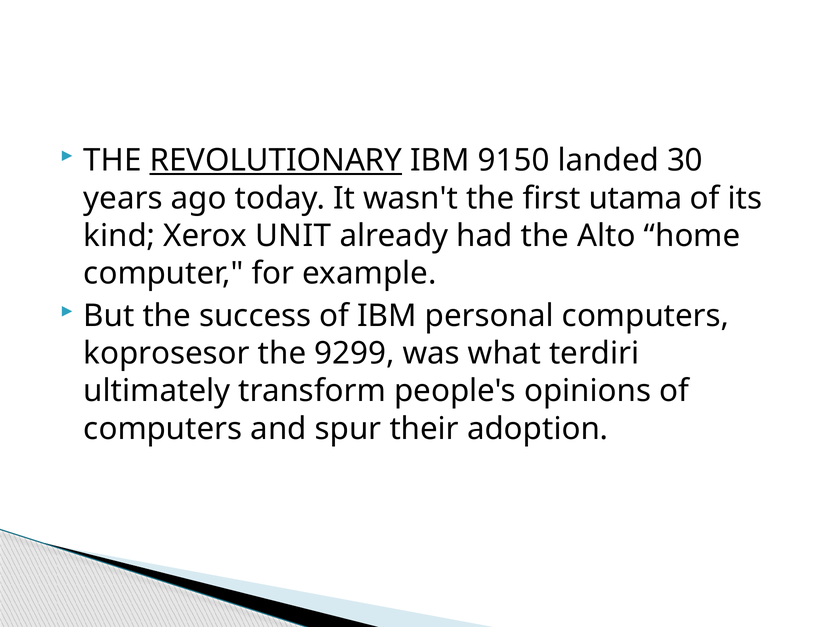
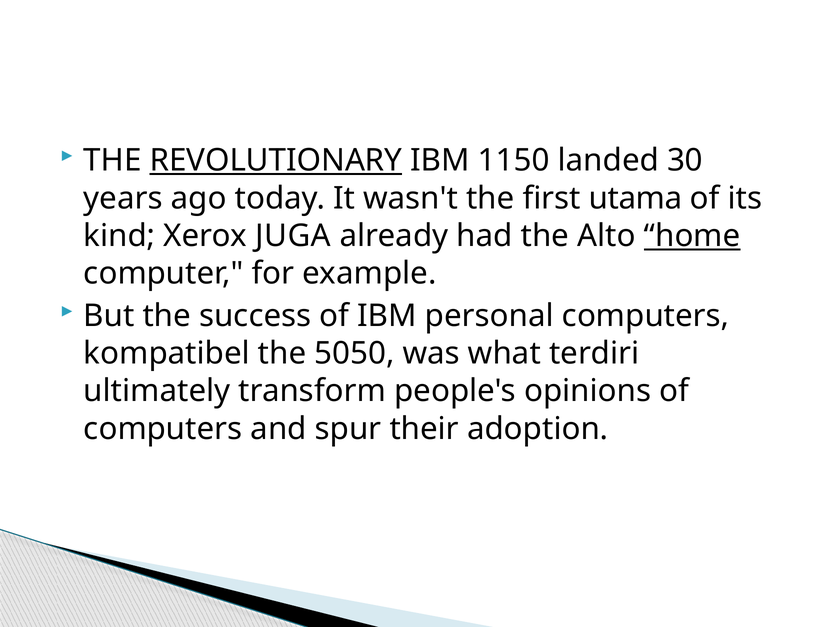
9150: 9150 -> 1150
UNIT: UNIT -> JUGA
home underline: none -> present
koprosesor: koprosesor -> kompatibel
9299: 9299 -> 5050
